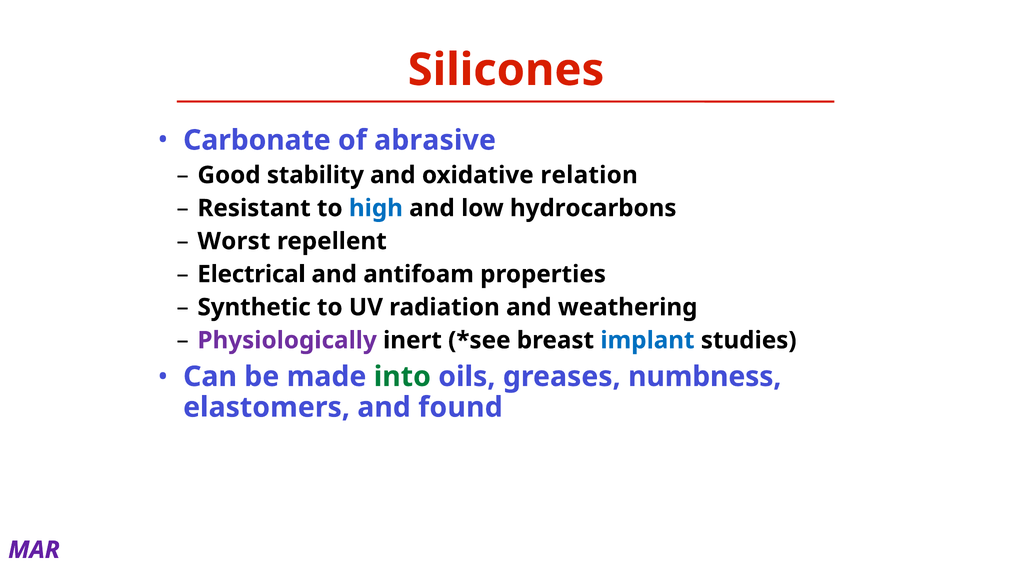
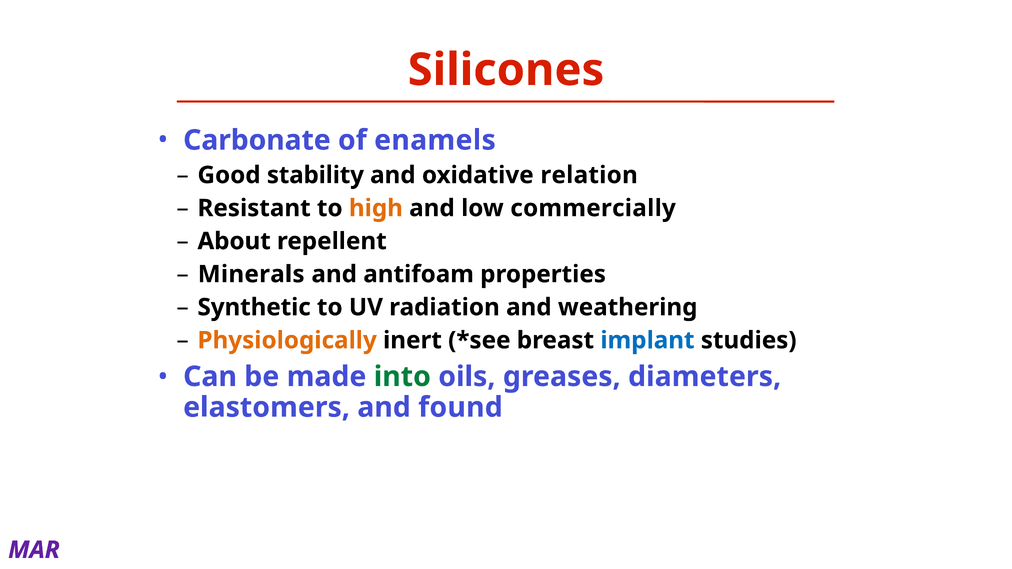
abrasive: abrasive -> enamels
high colour: blue -> orange
hydrocarbons: hydrocarbons -> commercially
Worst: Worst -> About
Electrical: Electrical -> Minerals
Physiologically colour: purple -> orange
numbness: numbness -> diameters
